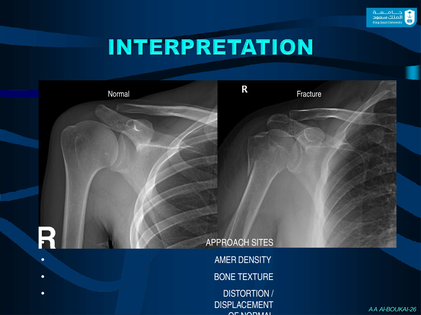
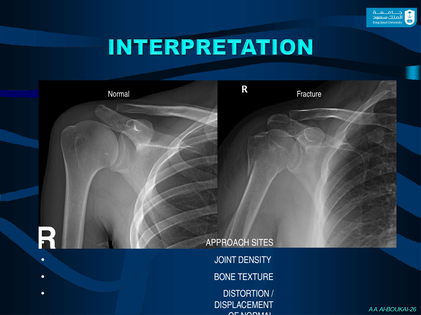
AMER: AMER -> JOINT
